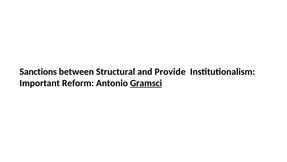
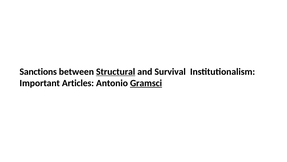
Structural underline: none -> present
Provide: Provide -> Survival
Reform: Reform -> Articles
